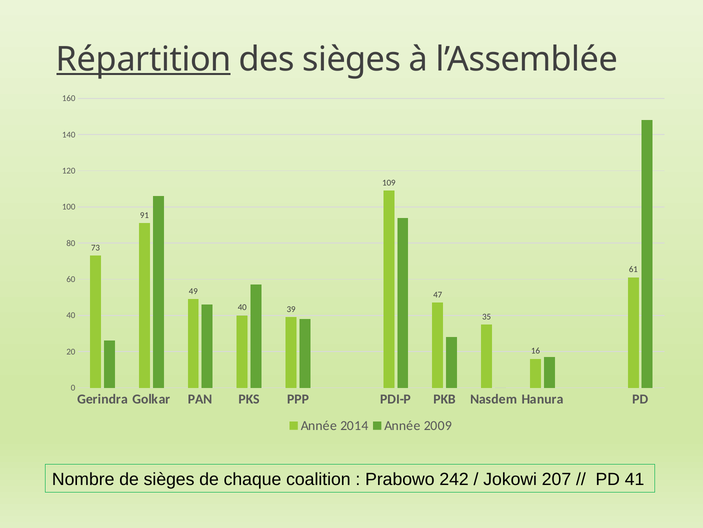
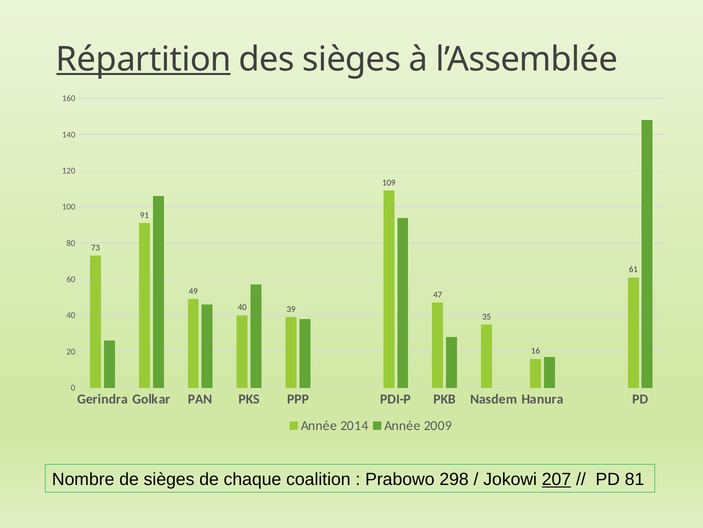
242: 242 -> 298
207 underline: none -> present
41: 41 -> 81
